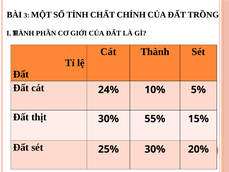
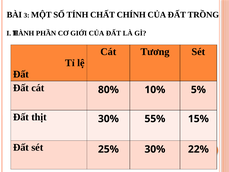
Thành: Thành -> Tương
24%: 24% -> 80%
20%: 20% -> 22%
